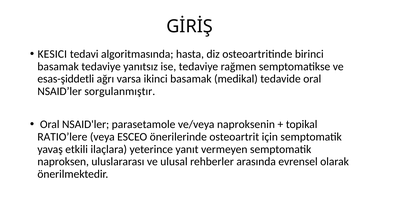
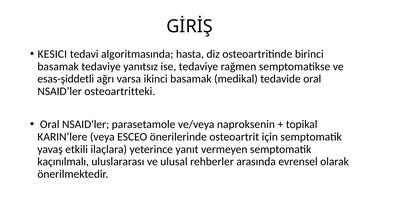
sorgulanmıştır: sorgulanmıştır -> osteoartritteki
RATIO’lere: RATIO’lere -> KARIN’lere
naproksen: naproksen -> kaçınılmalı
